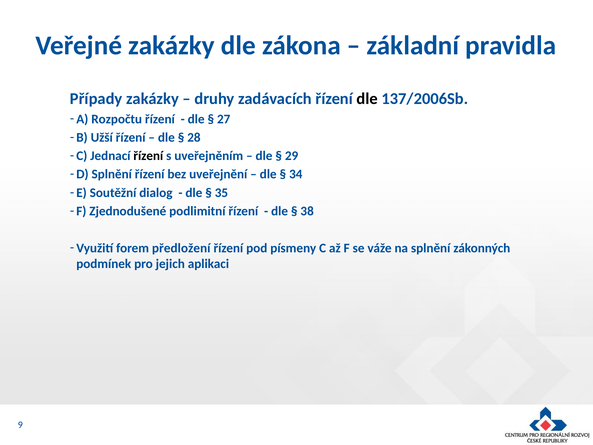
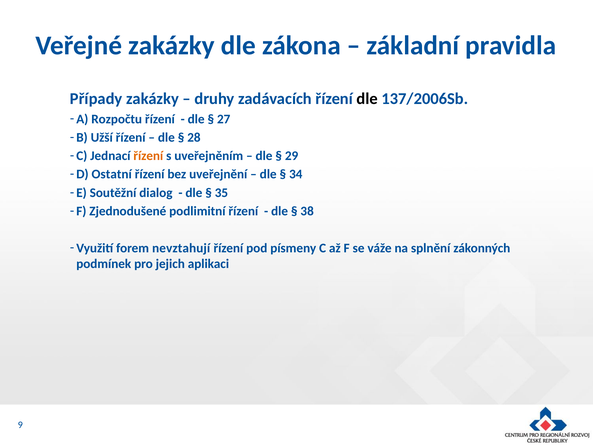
řízení at (148, 156) colour: black -> orange
D Splnění: Splnění -> Ostatní
předložení: předložení -> nevztahují
